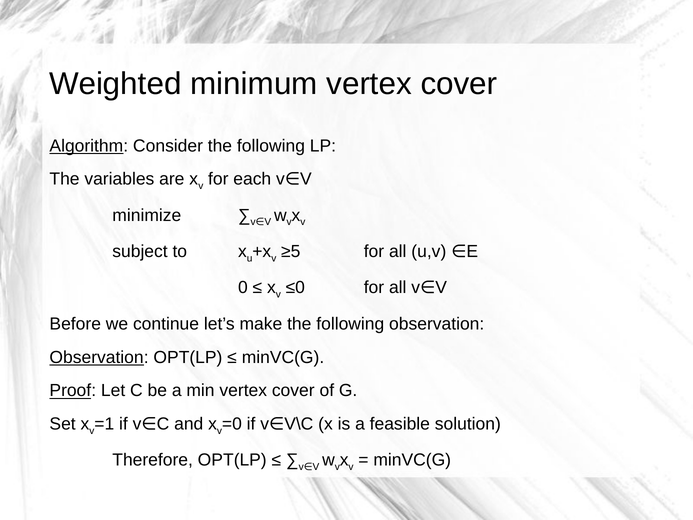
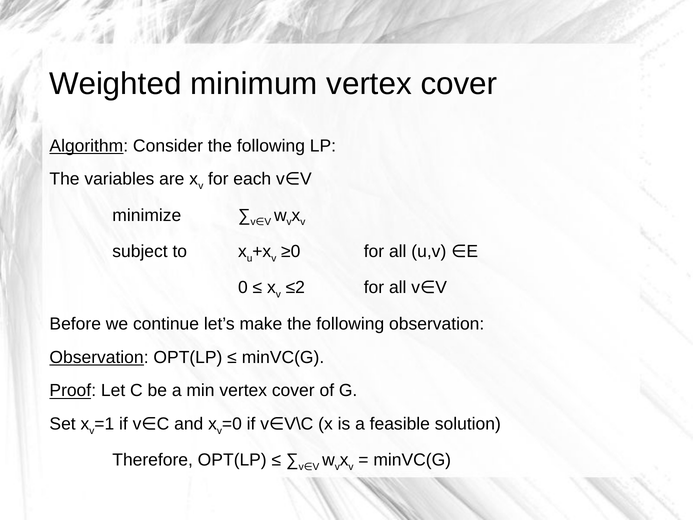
≥5: ≥5 -> ≥0
≤0: ≤0 -> ≤2
